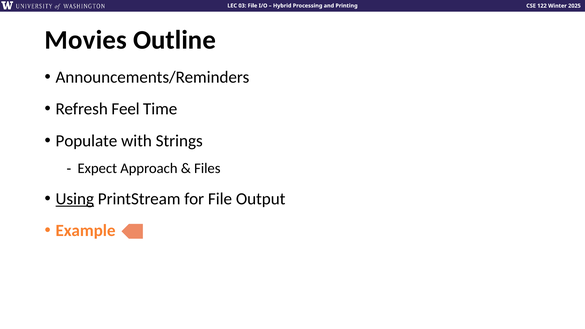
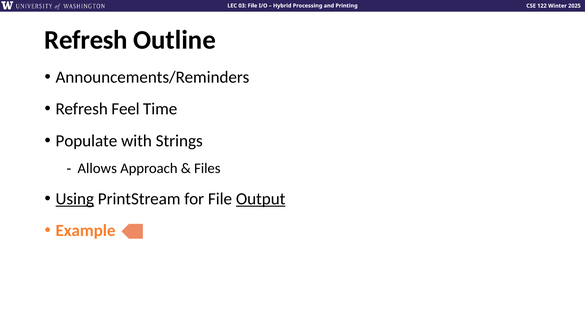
Movies at (86, 40): Movies -> Refresh
Expect: Expect -> Allows
Output underline: none -> present
